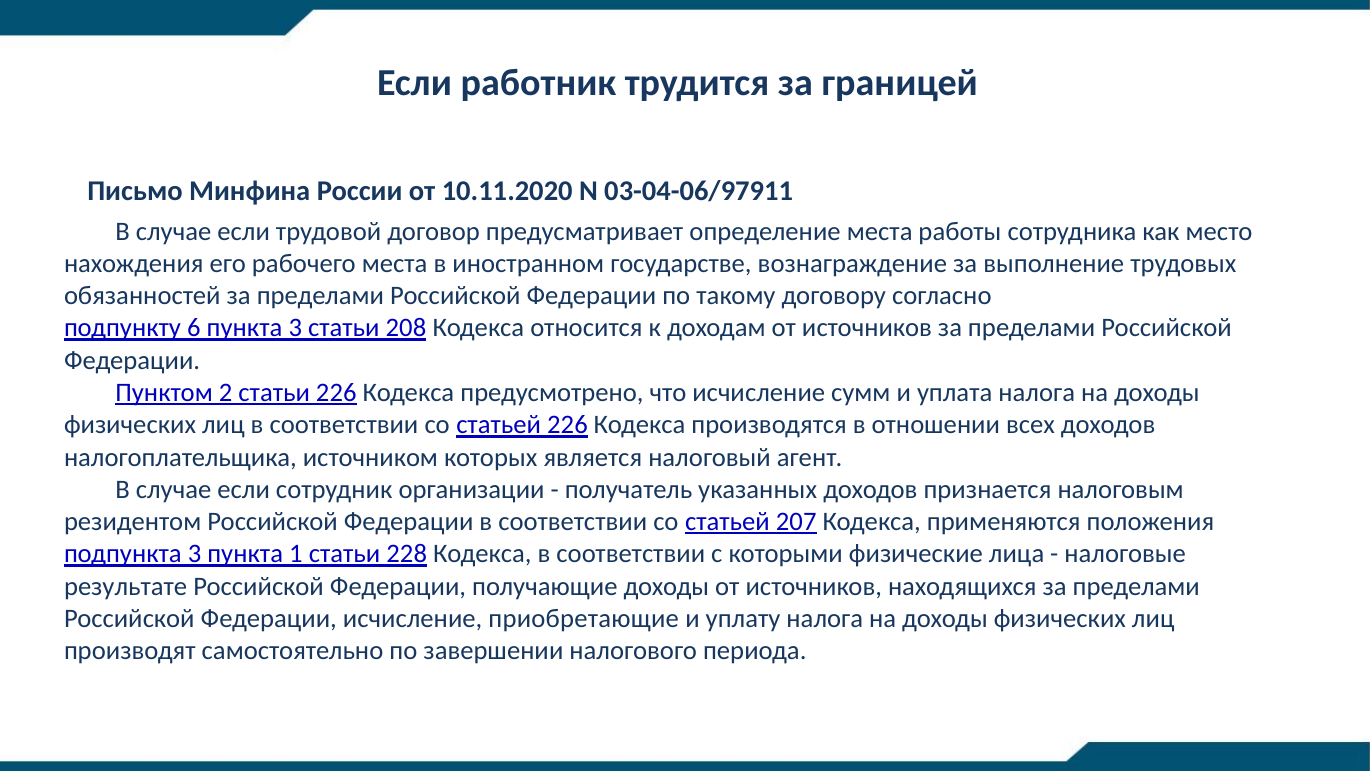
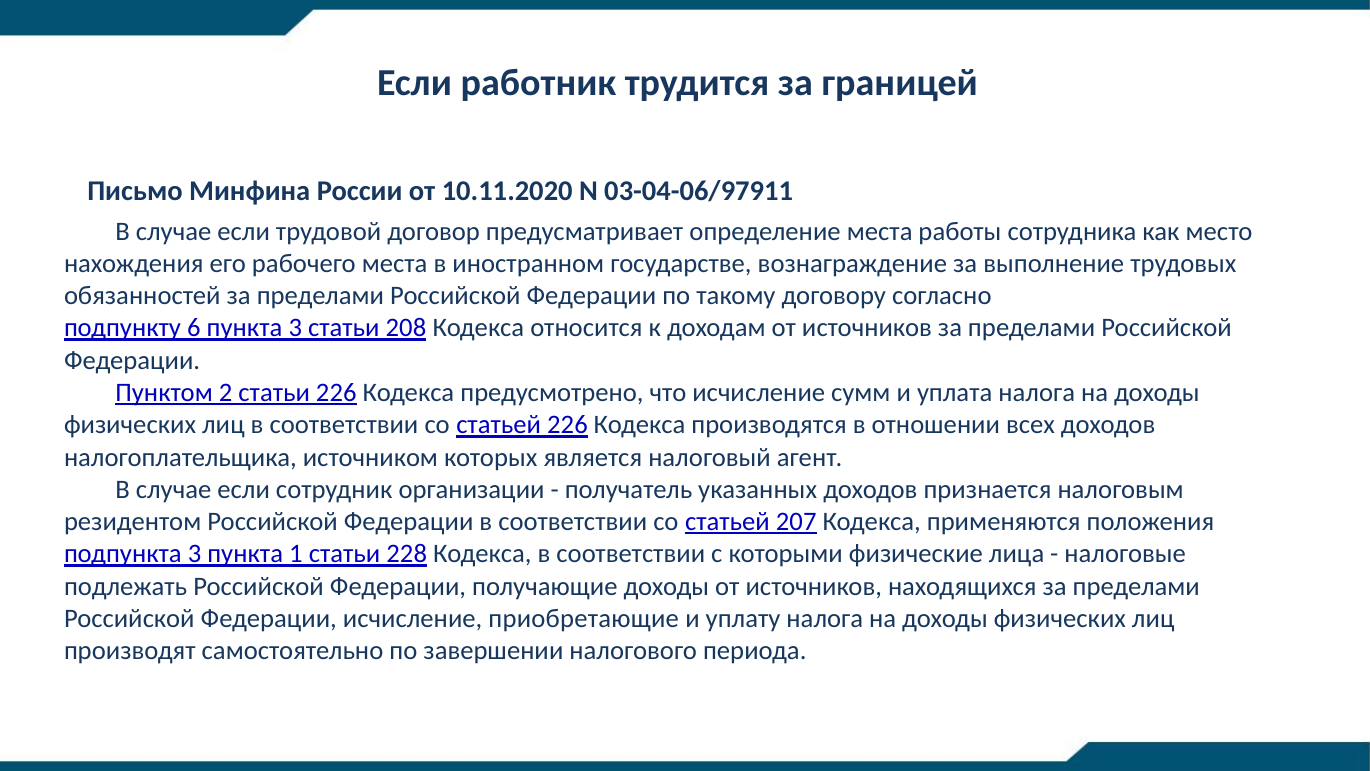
результате: результате -> подлежать
